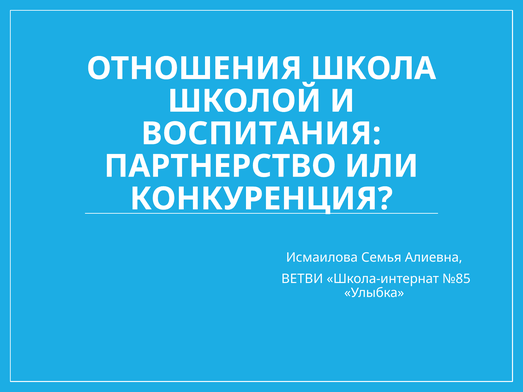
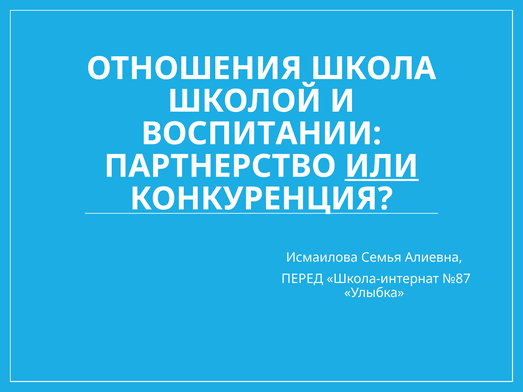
ВОСПИТАНИЯ: ВОСПИТАНИЯ -> ВОСПИТАНИИ
ИЛИ underline: none -> present
ВЕТВИ: ВЕТВИ -> ПЕРЕД
№85: №85 -> №87
